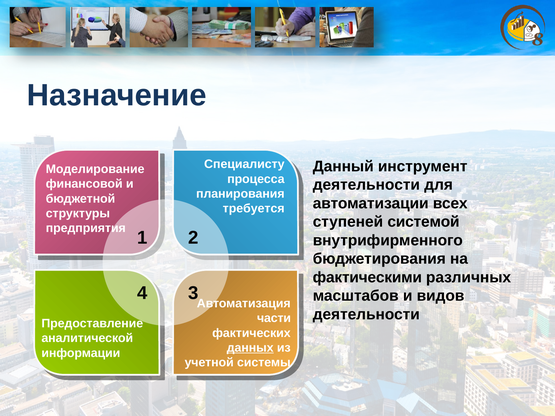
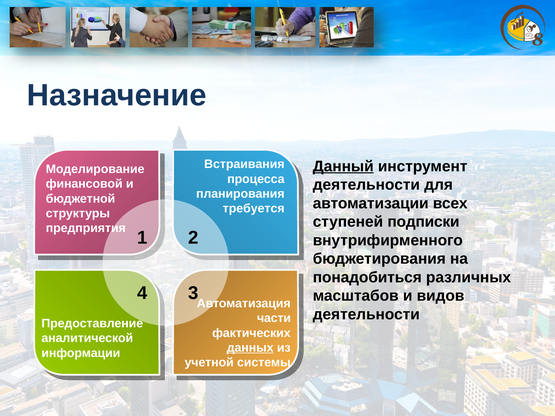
Специалисту: Специалисту -> Встраивания
Данный underline: none -> present
системой: системой -> подписки
фактическими: фактическими -> понадобиться
